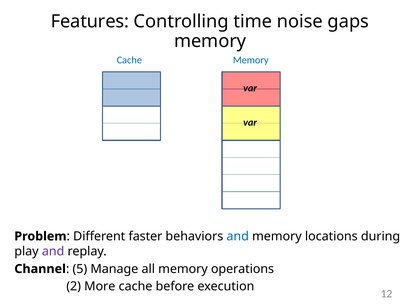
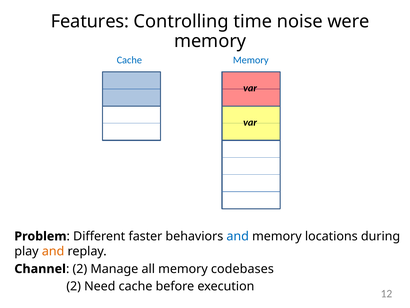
gaps: gaps -> were
and at (53, 251) colour: purple -> orange
5 at (80, 268): 5 -> 2
operations: operations -> codebases
More: More -> Need
